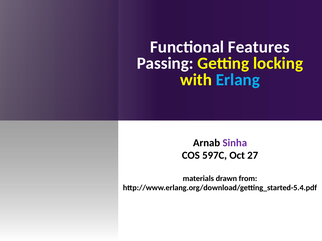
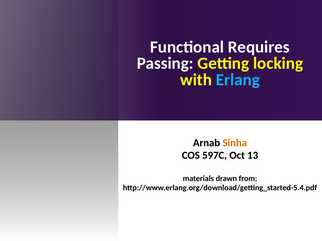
Features: Features -> Requires
Sinha colour: purple -> orange
27: 27 -> 13
